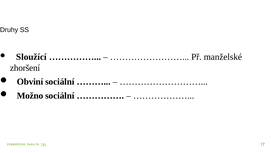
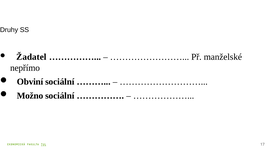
Sloužící: Sloužící -> Žadatel
zhoršení: zhoršení -> nepřímo
